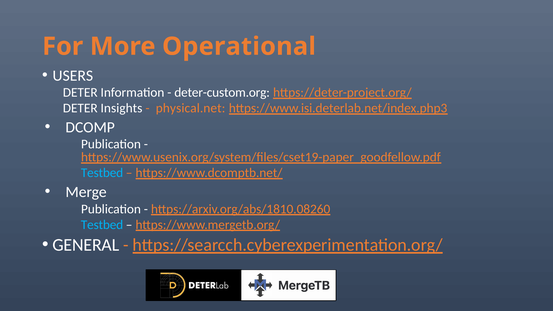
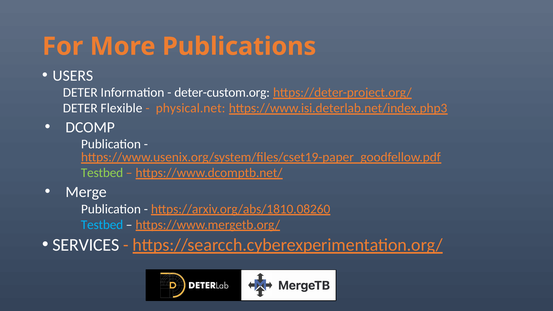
Operational: Operational -> Publications
Insights: Insights -> Flexible
Testbed at (102, 173) colour: light blue -> light green
GENERAL: GENERAL -> SERVICES
